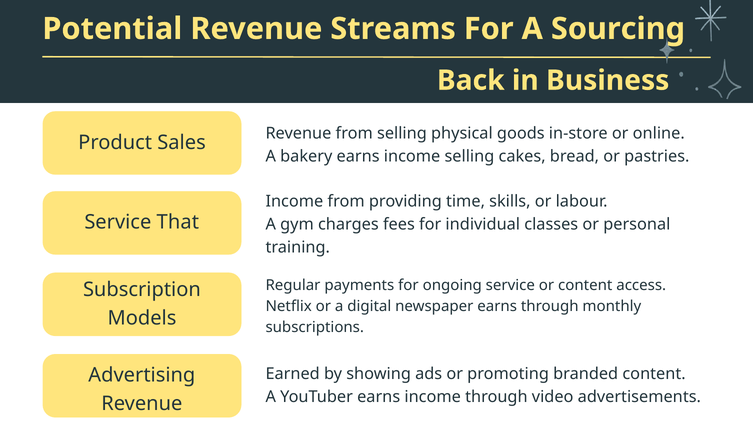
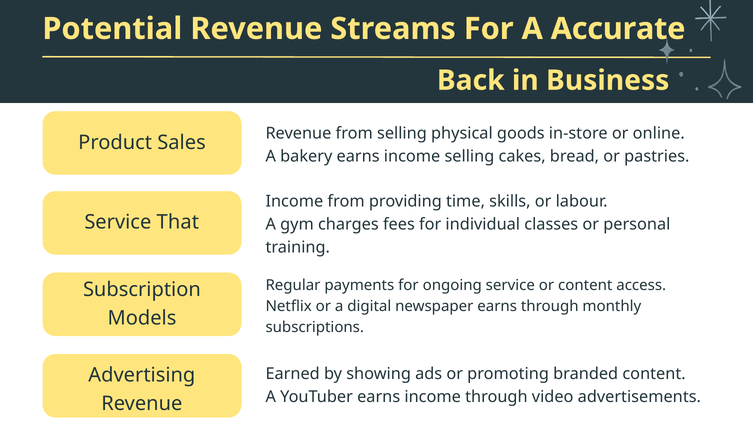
Sourcing: Sourcing -> Accurate
